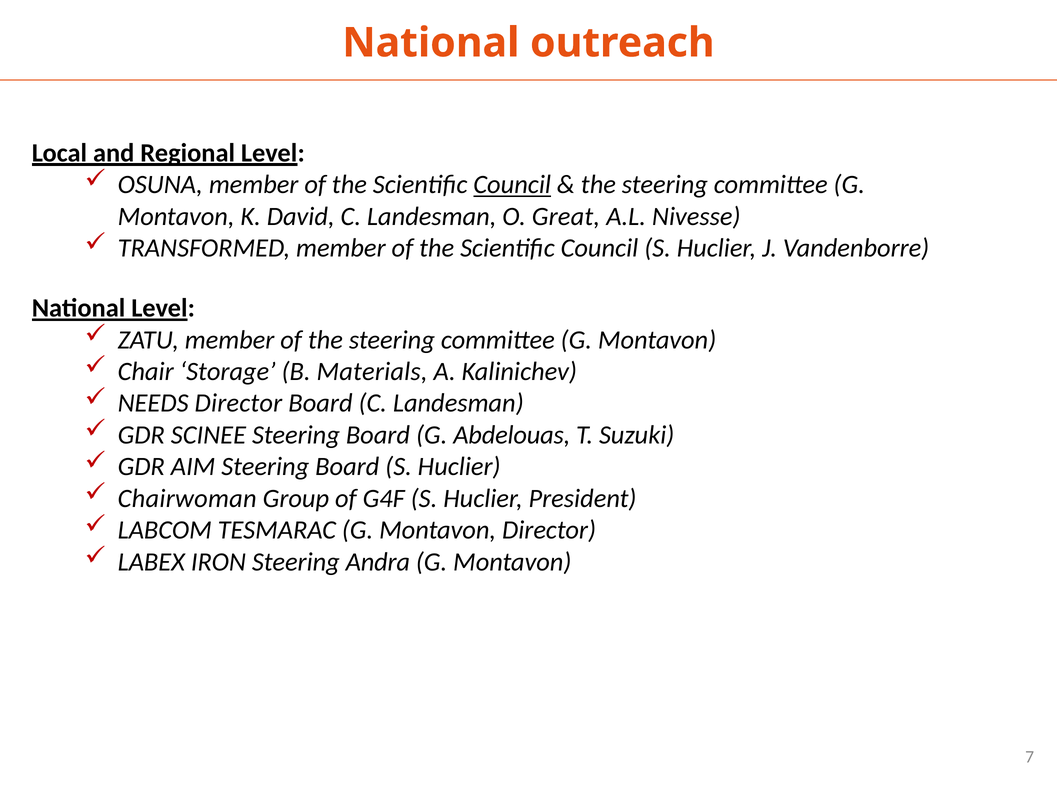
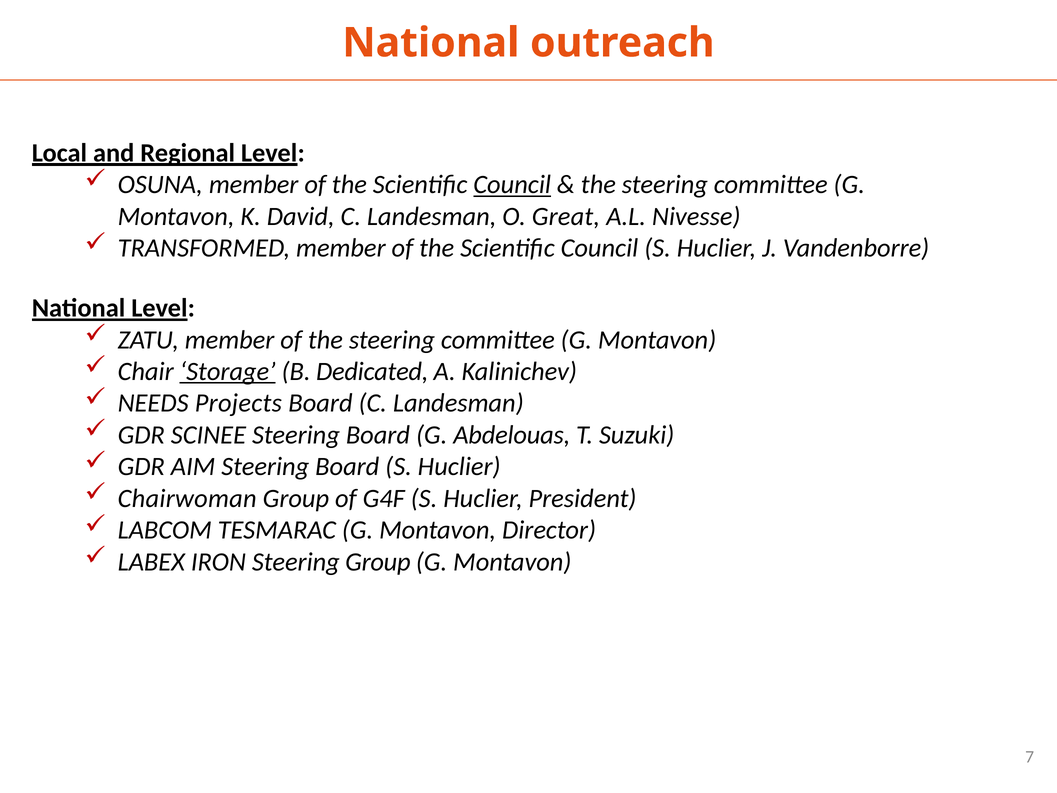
Storage underline: none -> present
Materials: Materials -> Dedicated
NEEDS Director: Director -> Projects
Steering Andra: Andra -> Group
